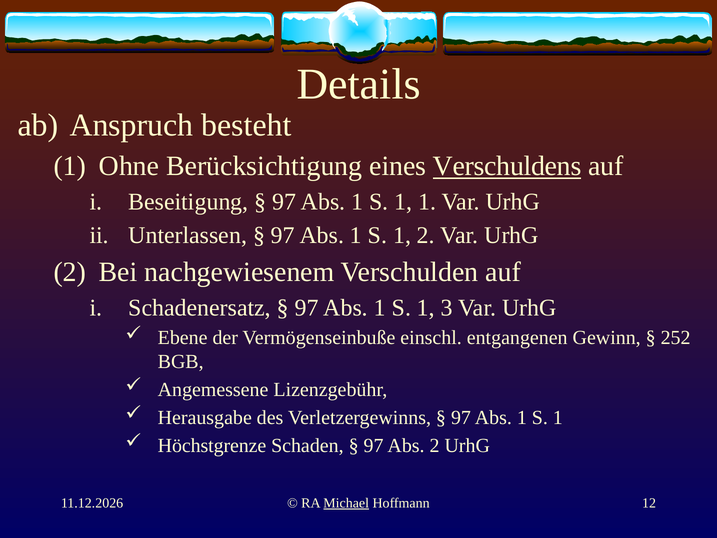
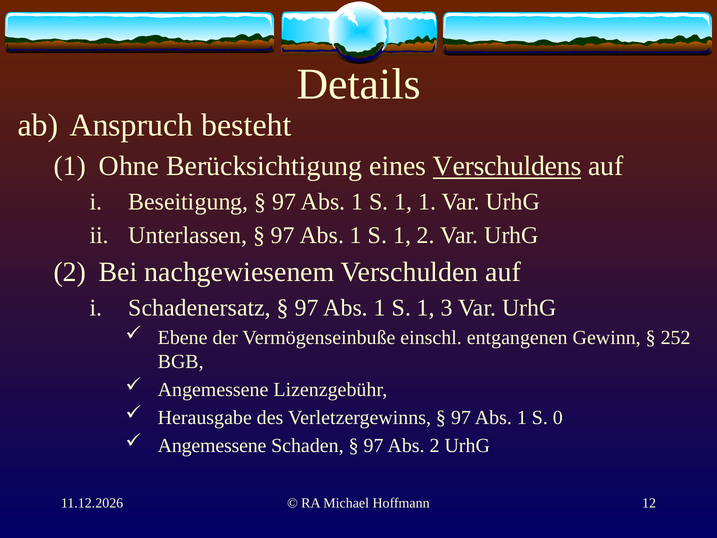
1 at (558, 417): 1 -> 0
Höchstgrenze at (212, 445): Höchstgrenze -> Angemessene
Michael underline: present -> none
